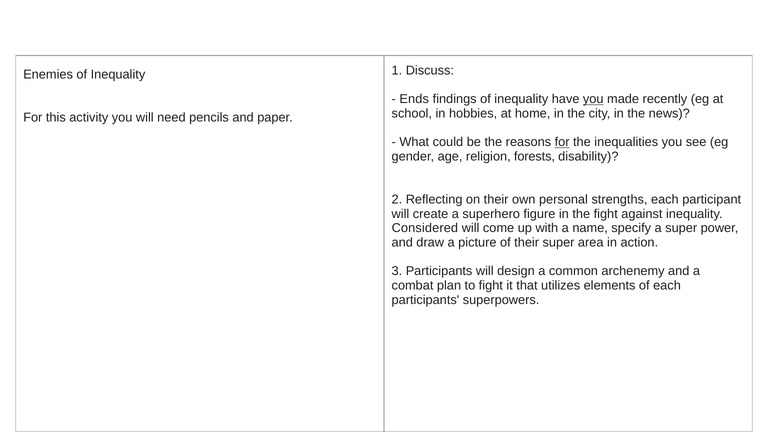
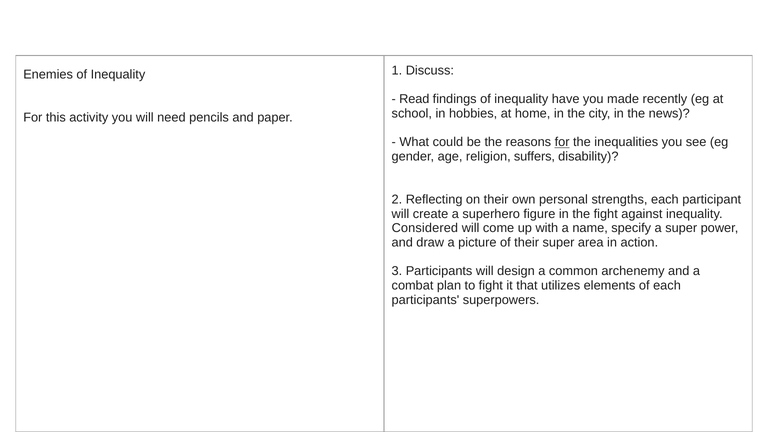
Ends: Ends -> Read
you at (593, 99) underline: present -> none
forests: forests -> suffers
